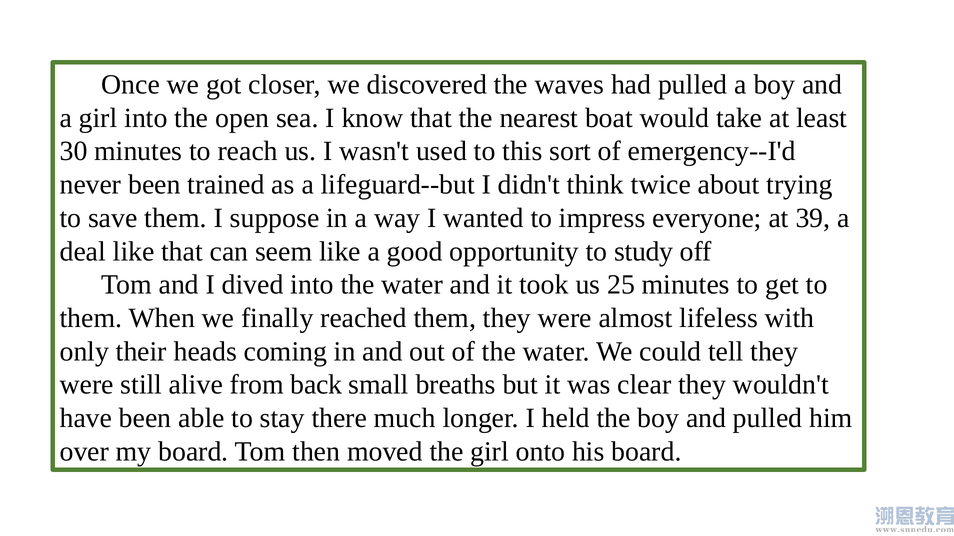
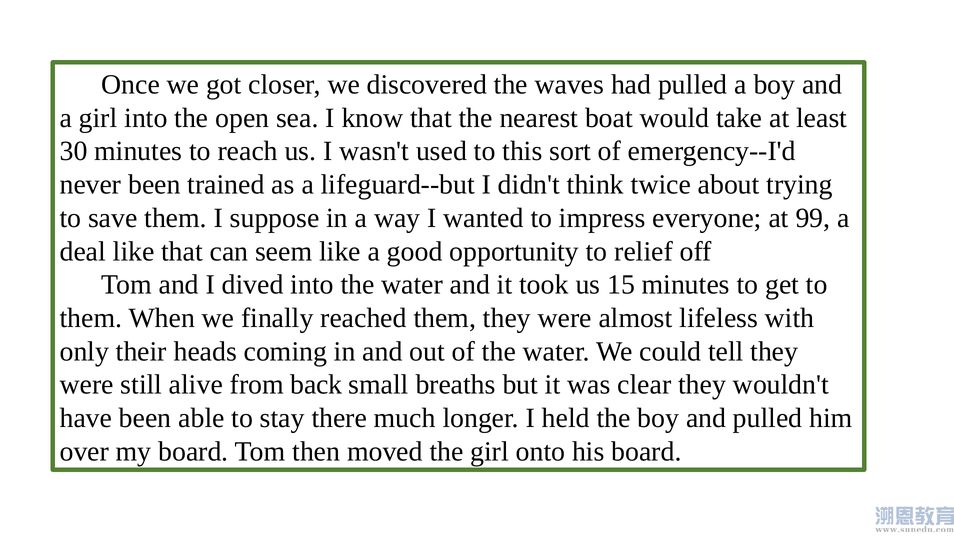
39: 39 -> 99
study: study -> relief
25: 25 -> 15
